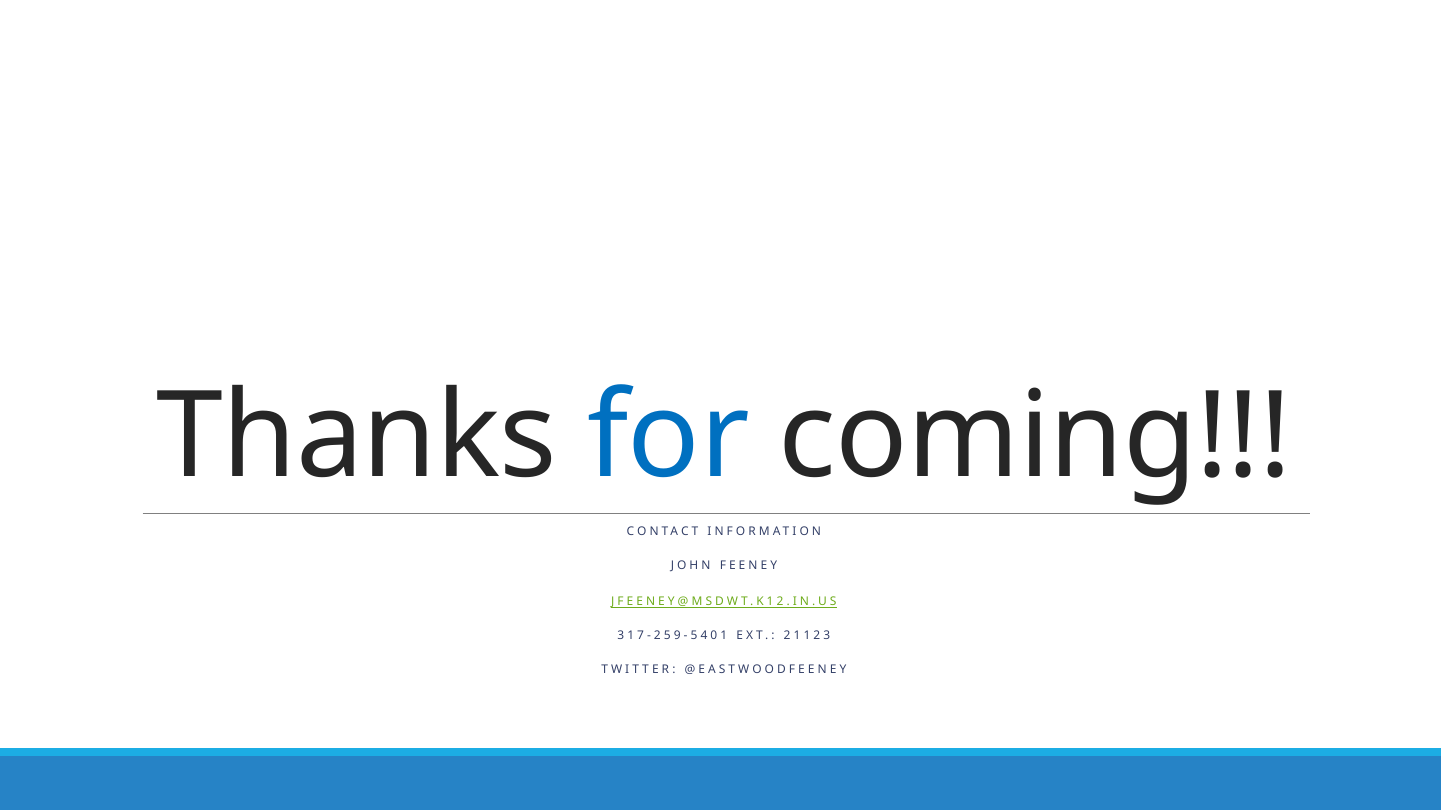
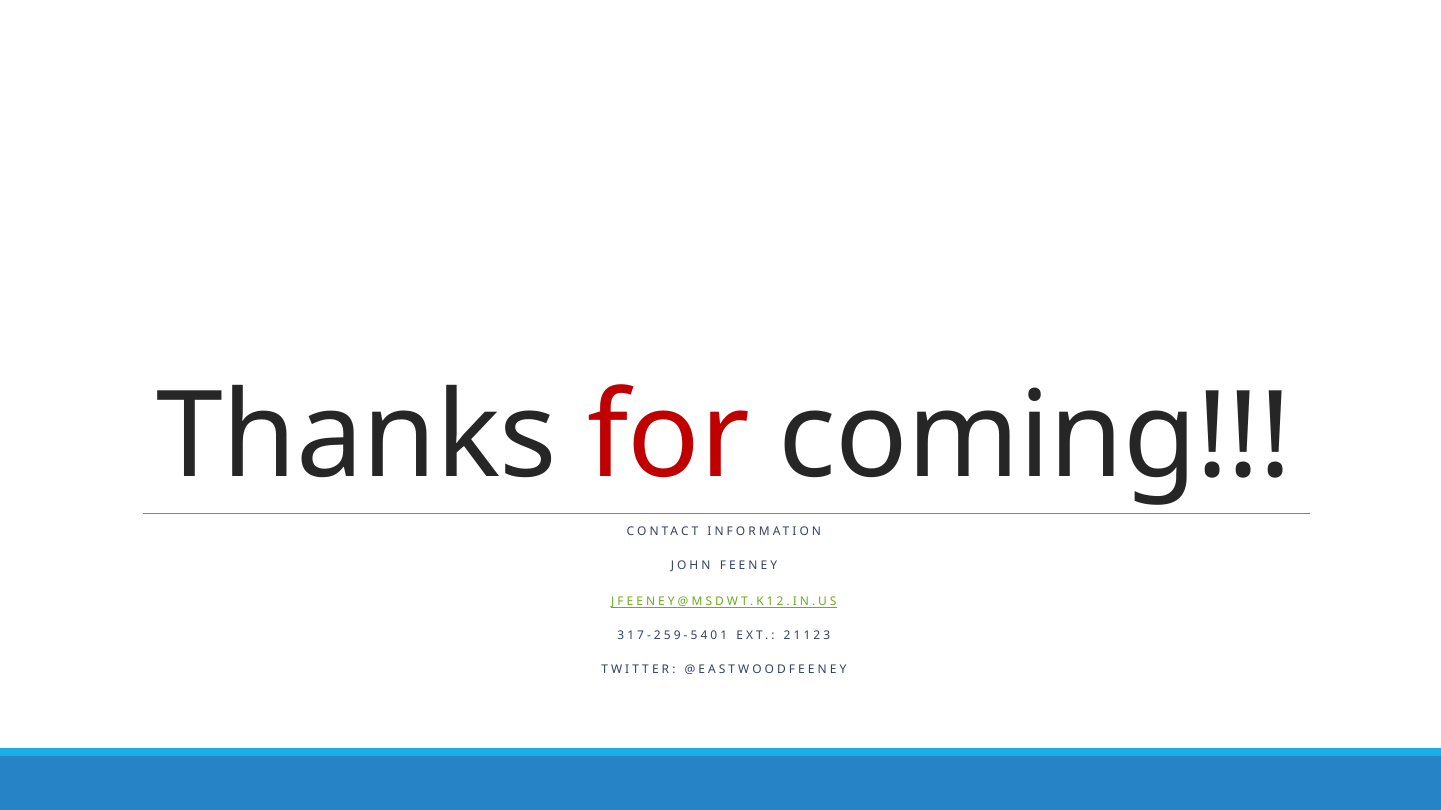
for colour: blue -> red
